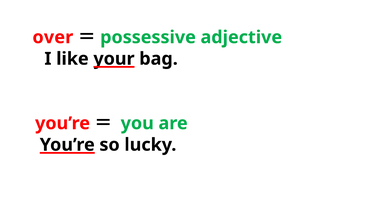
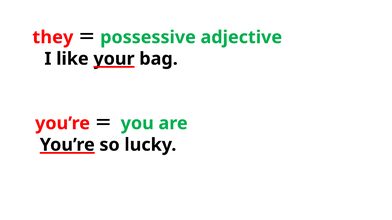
over: over -> they
